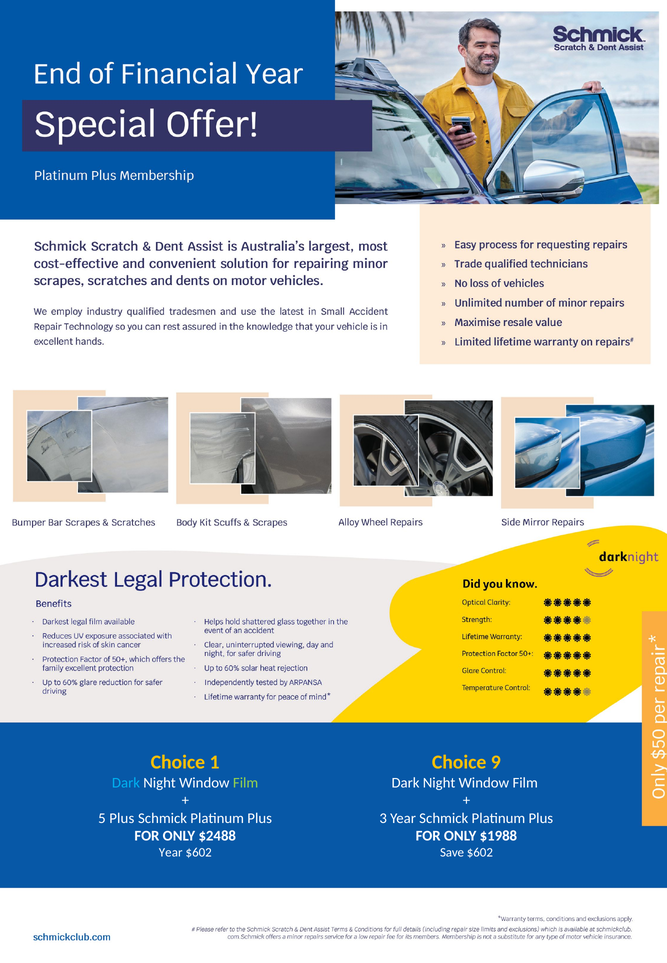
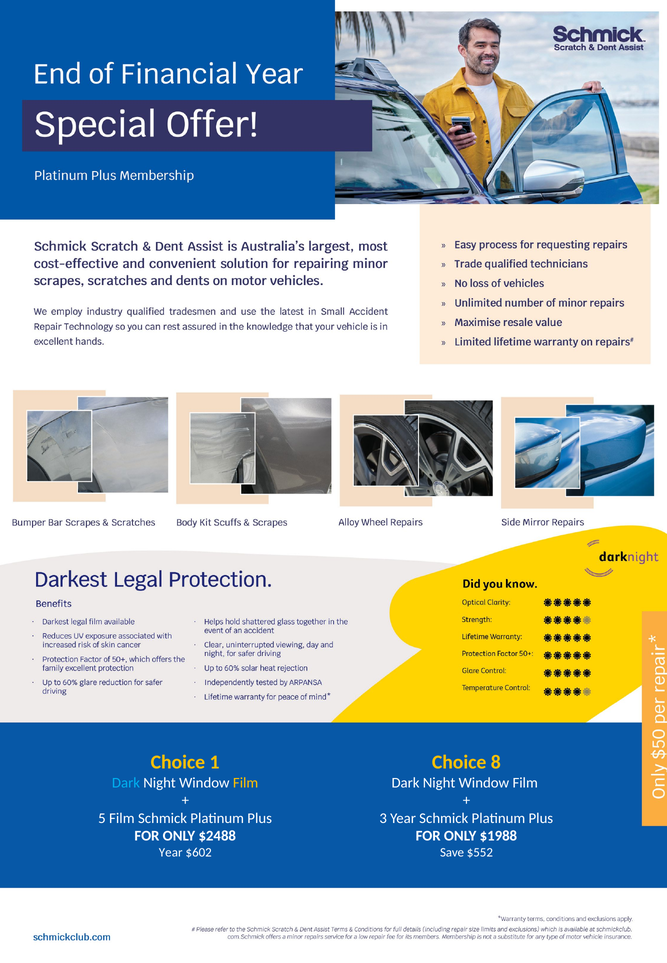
9: 9 -> 8
Film at (246, 783) colour: light green -> yellow
5 Plus: Plus -> Film
Save $602: $602 -> $552
